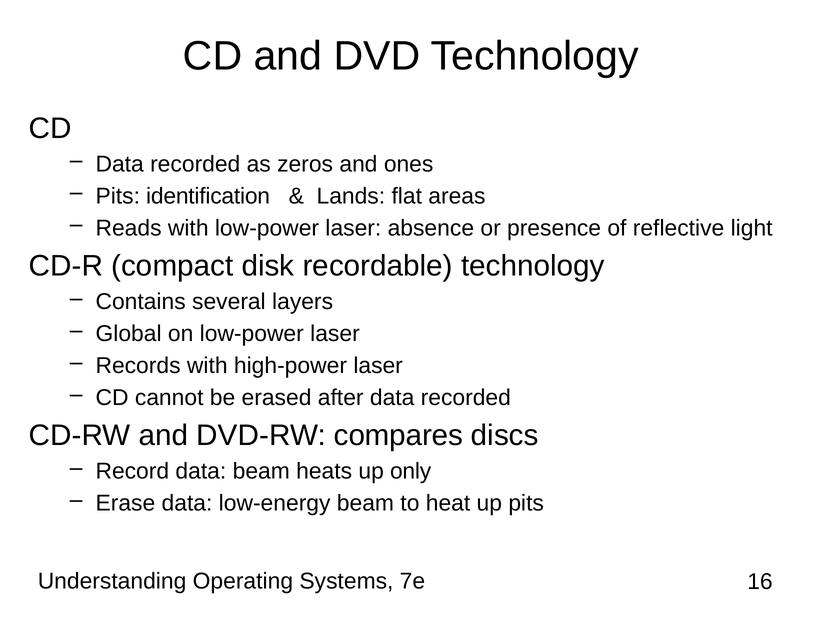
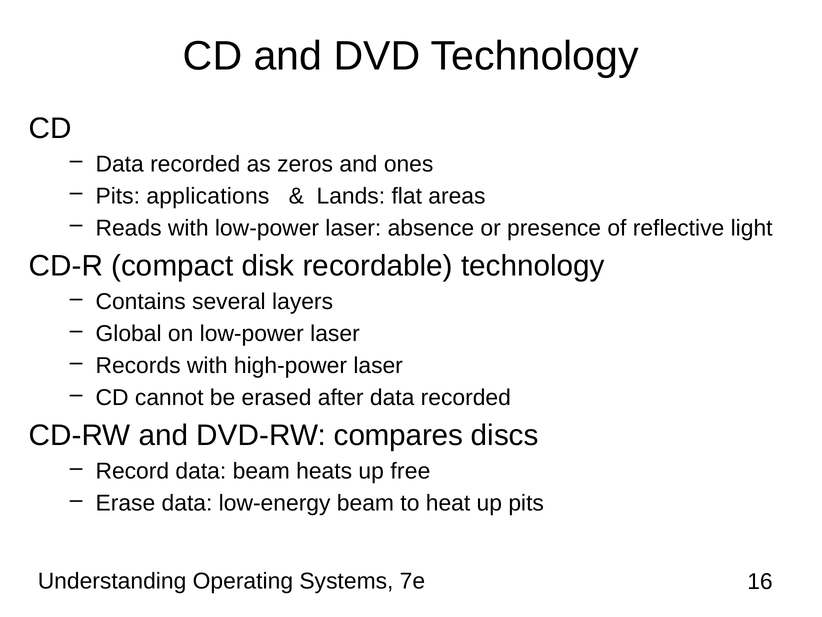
identification: identification -> applications
only: only -> free
